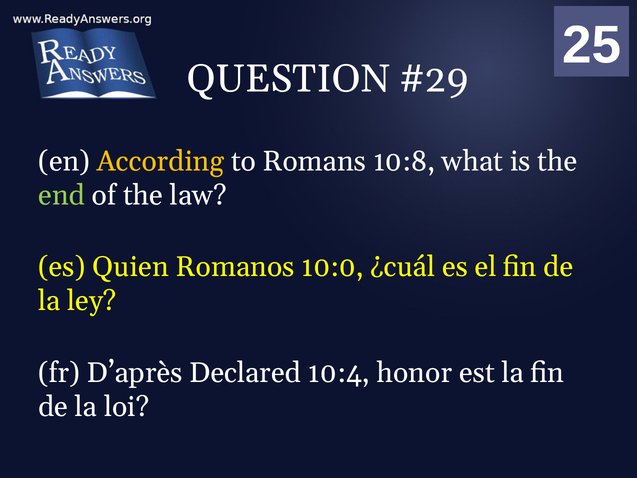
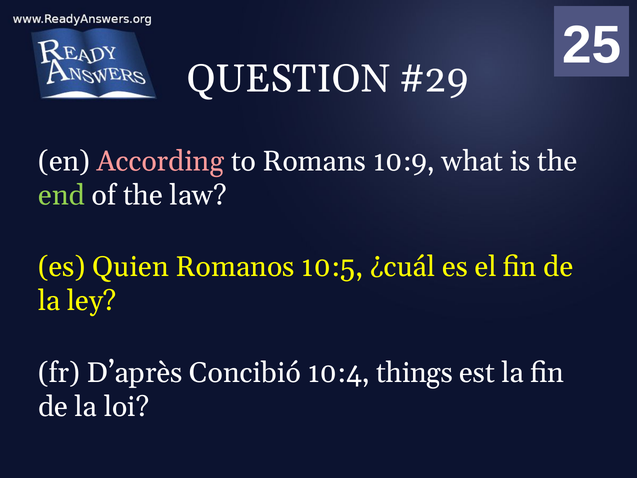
According colour: yellow -> pink
10:8: 10:8 -> 10:9
10:0: 10:0 -> 10:5
Declared: Declared -> Concibió
honor: honor -> things
